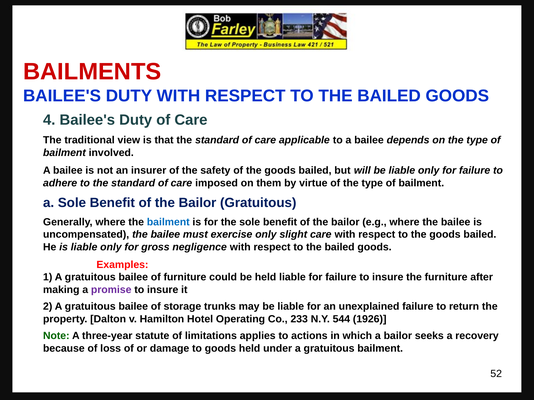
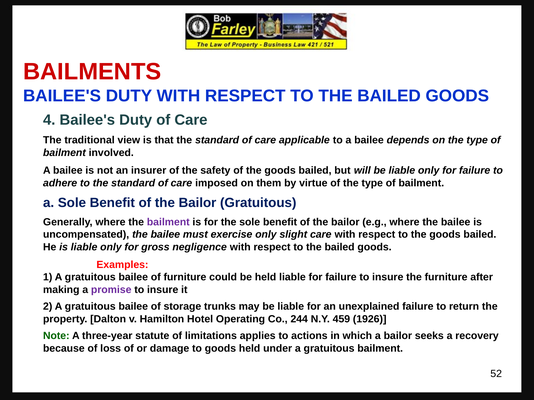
bailment at (168, 222) colour: blue -> purple
233: 233 -> 244
544: 544 -> 459
